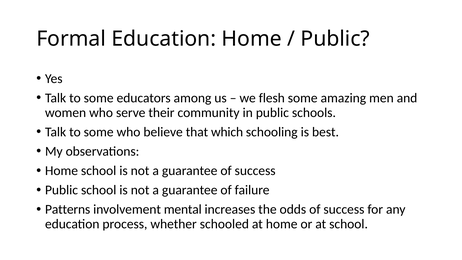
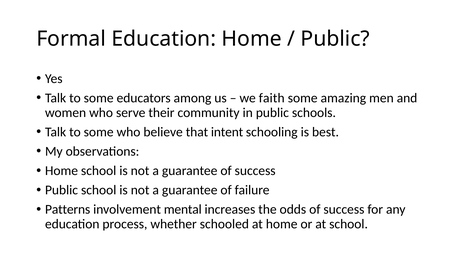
flesh: flesh -> faith
which: which -> intent
